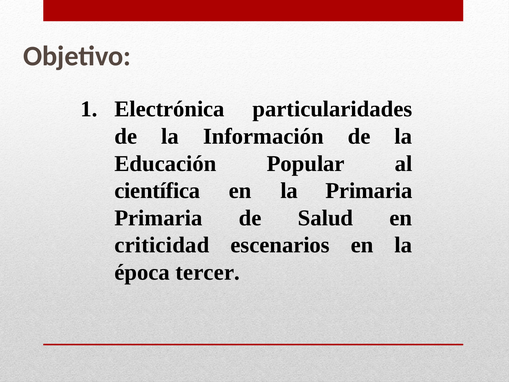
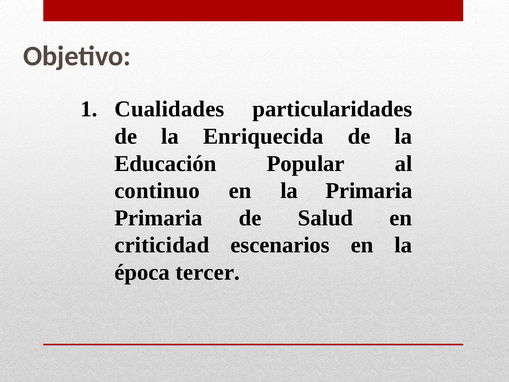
Electrónica: Electrónica -> Cualidades
Información: Información -> Enriquecida
científica: científica -> continuo
